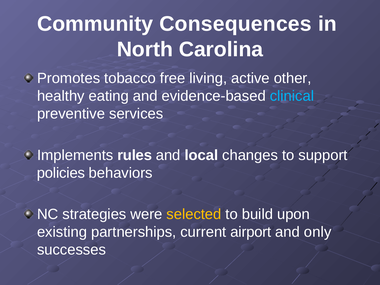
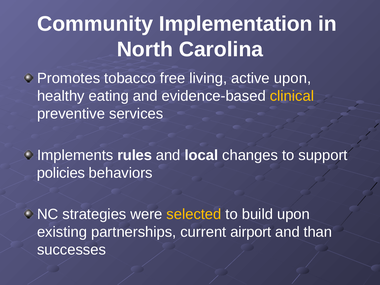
Consequences: Consequences -> Implementation
active other: other -> upon
clinical colour: light blue -> yellow
only: only -> than
